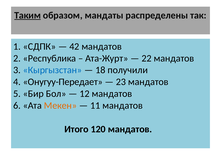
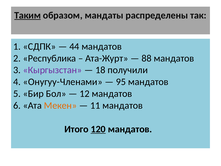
42: 42 -> 44
22: 22 -> 88
Кыргызстан colour: blue -> purple
Онугуу-Передает: Онугуу-Передает -> Онугуу-Членами
23: 23 -> 95
120 underline: none -> present
